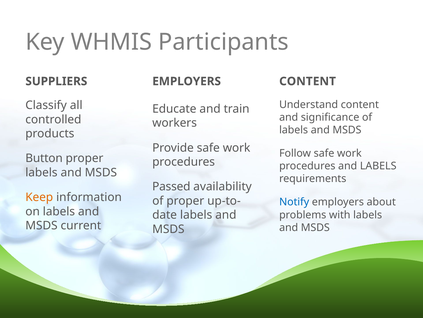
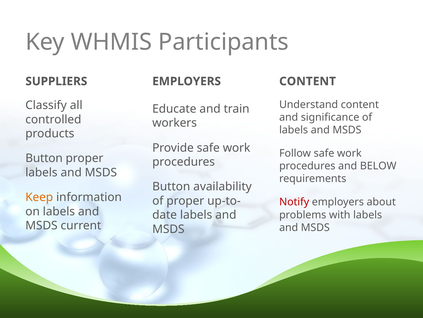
and LABELS: LABELS -> BELOW
Passed at (171, 186): Passed -> Button
Notify colour: blue -> red
